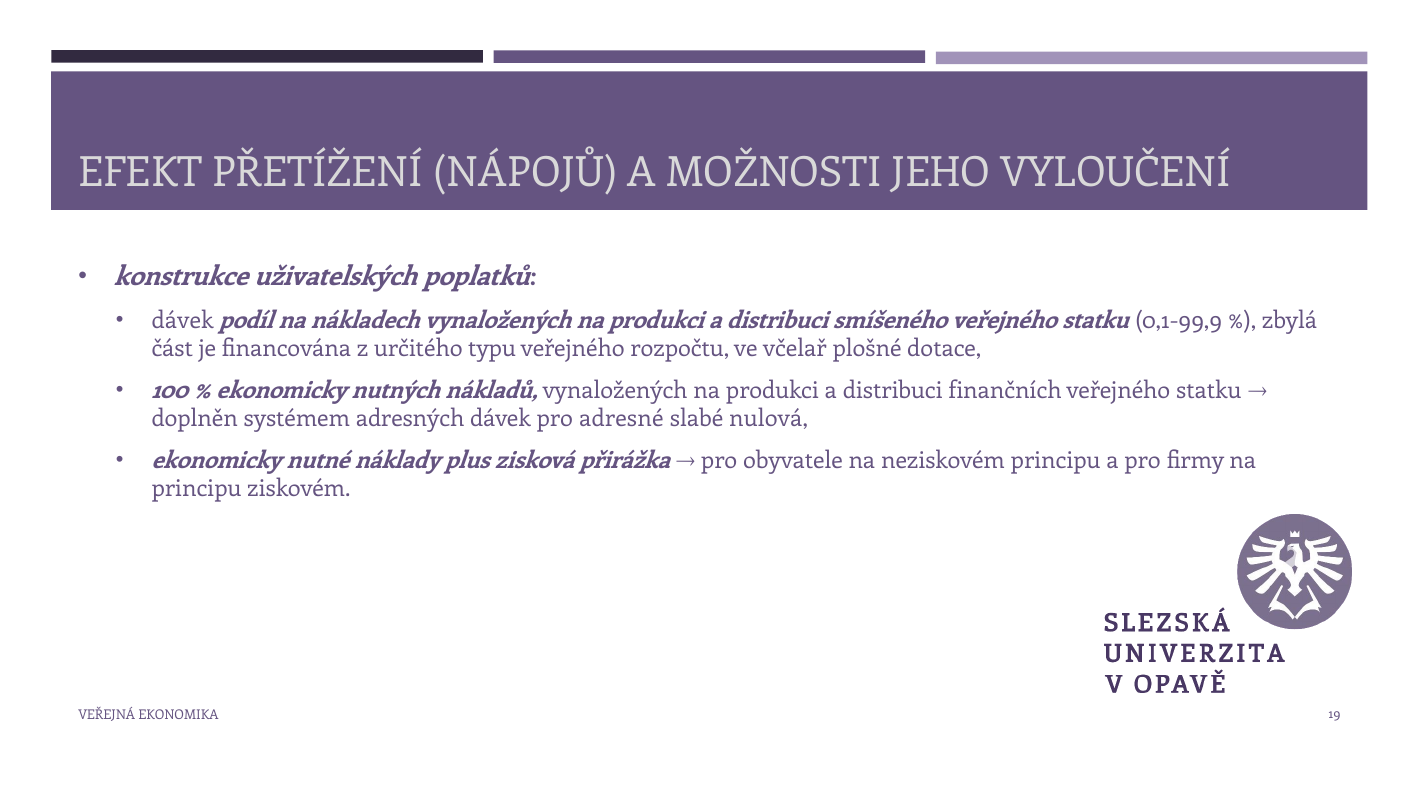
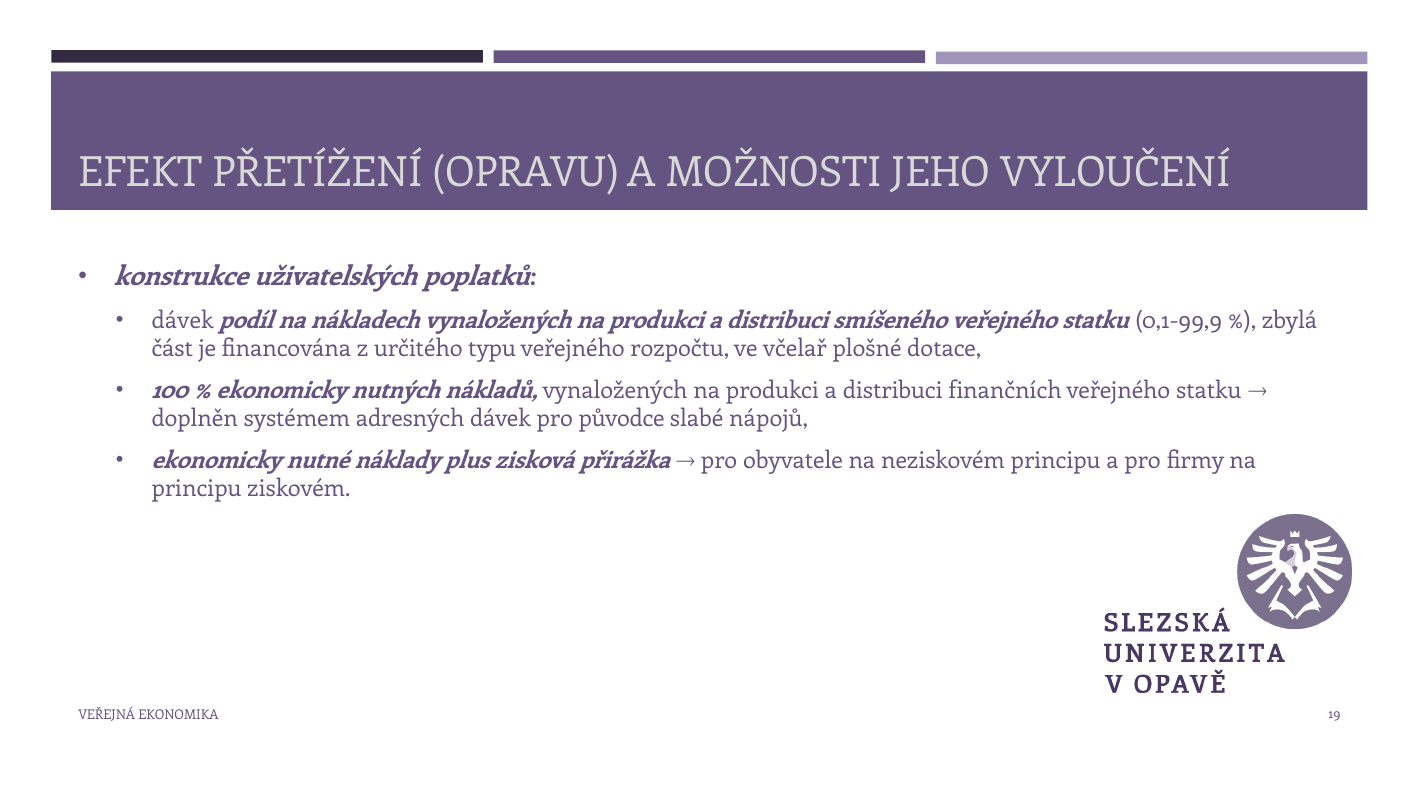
NÁPOJŮ: NÁPOJŮ -> OPRAVU
adresné: adresné -> původce
nulová: nulová -> nápojů
